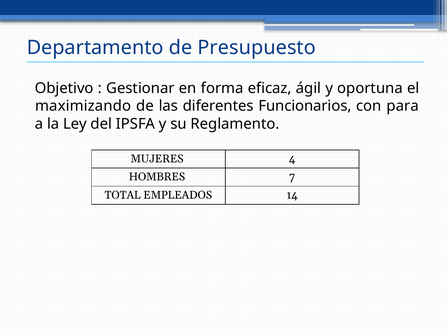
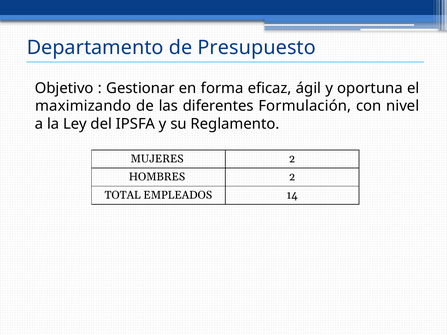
Funcionarios: Funcionarios -> Formulación
para: para -> nivel
MUJERES 4: 4 -> 2
HOMBRES 7: 7 -> 2
